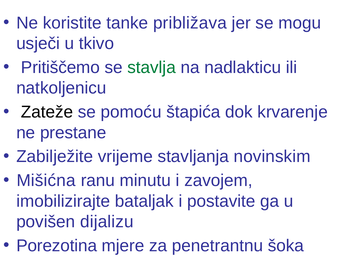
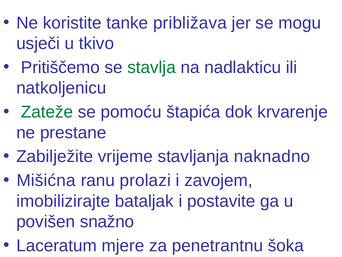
Zateže colour: black -> green
novinskim: novinskim -> naknadno
minutu: minutu -> prolazi
dijalizu: dijalizu -> snažno
Porezotina: Porezotina -> Laceratum
